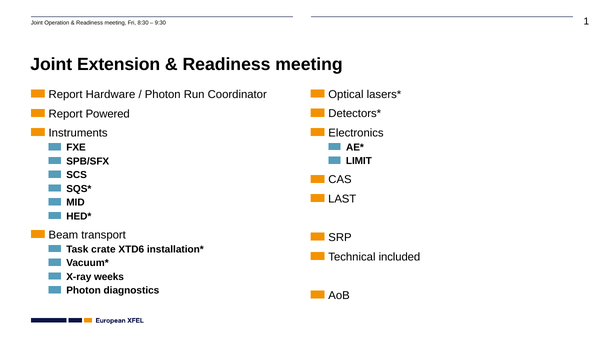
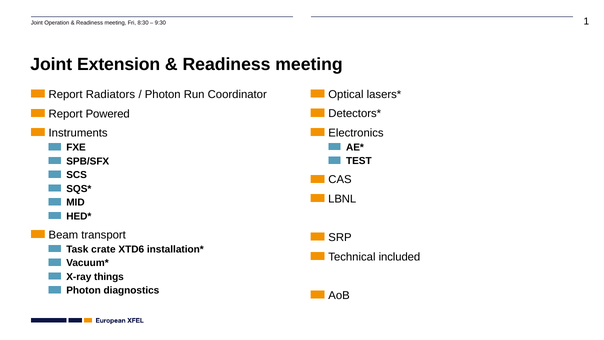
Hardware: Hardware -> Radiators
LIMIT: LIMIT -> TEST
LAST: LAST -> LBNL
weeks: weeks -> things
